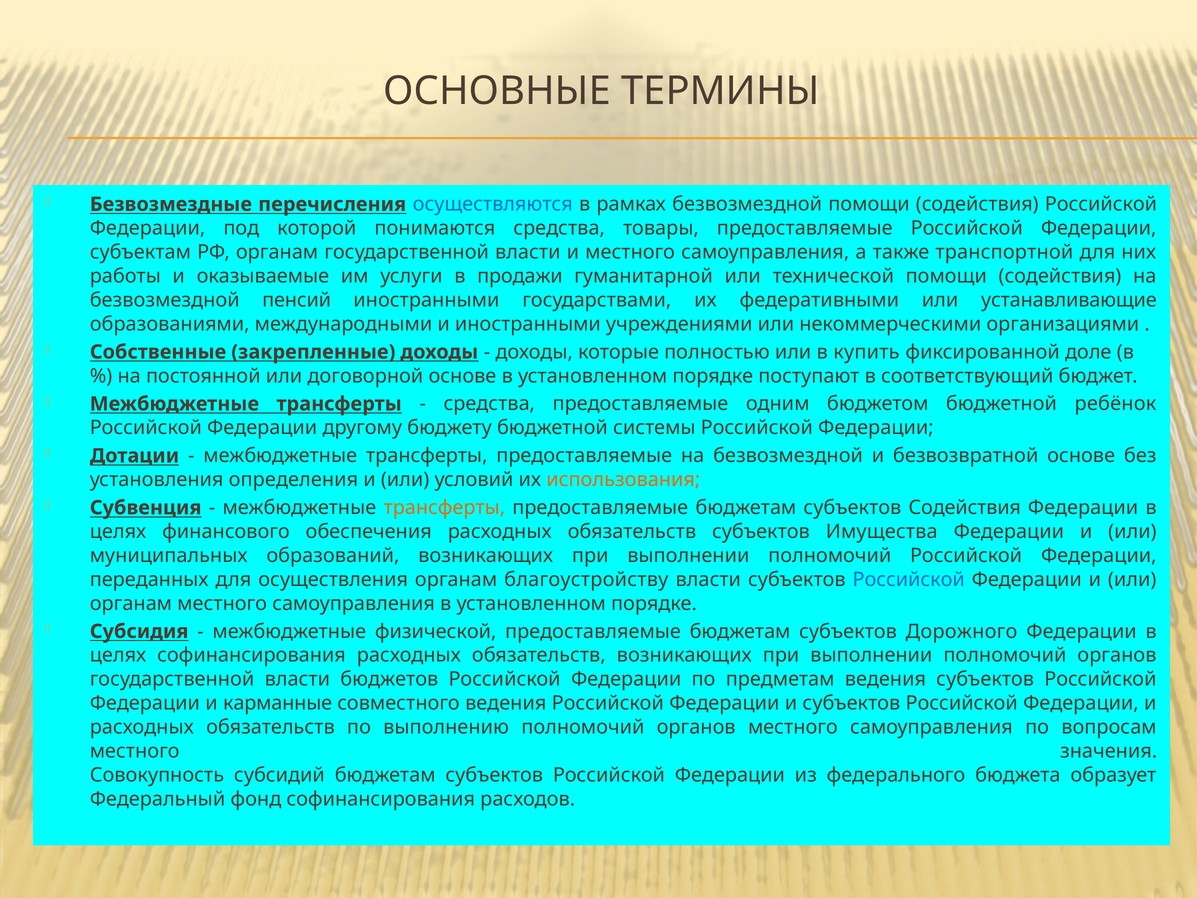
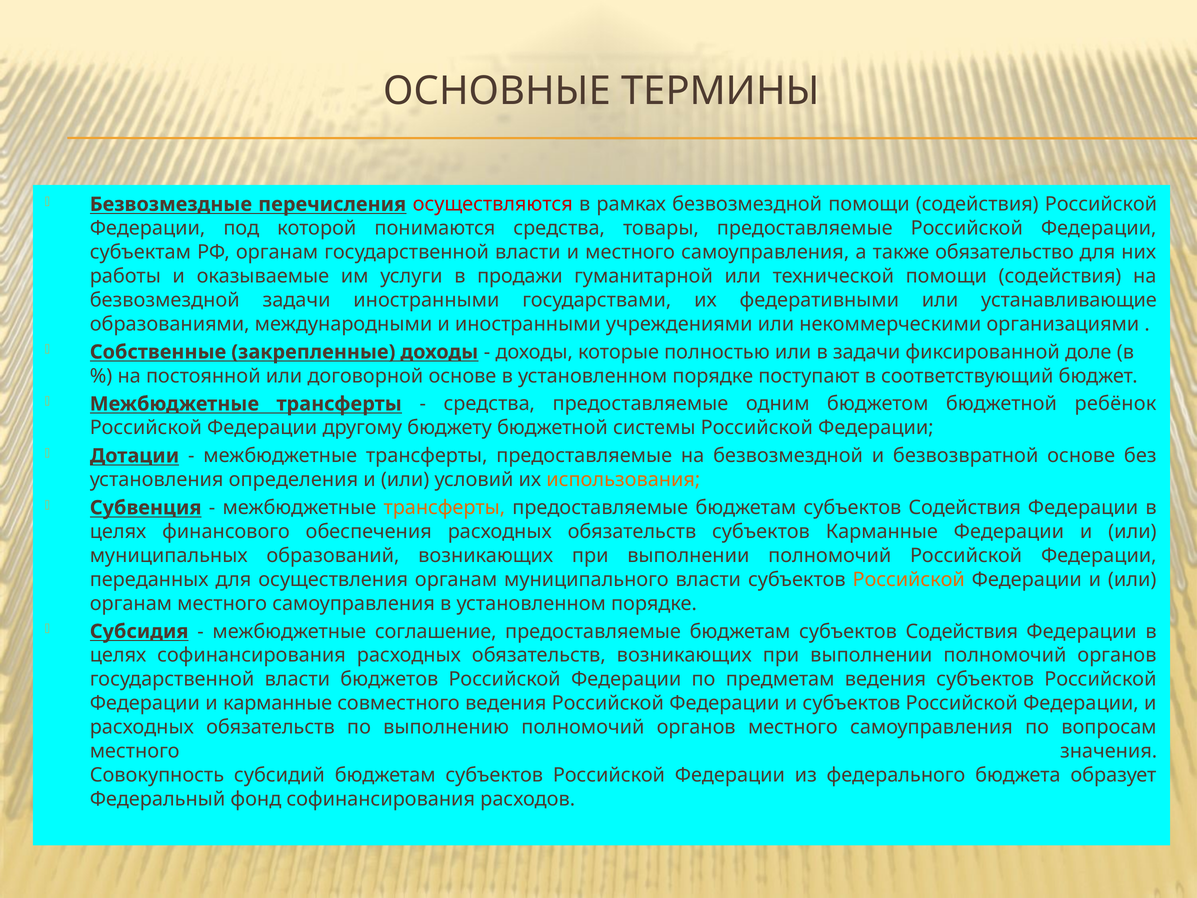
осуществляются colour: blue -> red
транспортной: транспортной -> обязательство
безвозмездной пенсий: пенсий -> задачи
в купить: купить -> задачи
субъектов Имущества: Имущества -> Карманные
благоустройству: благоустройству -> муниципального
Российской at (909, 579) colour: blue -> orange
физической: физической -> соглашение
Дорожного at (962, 631): Дорожного -> Содействия
